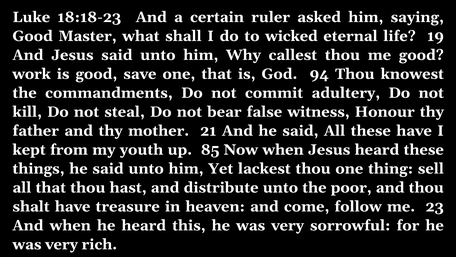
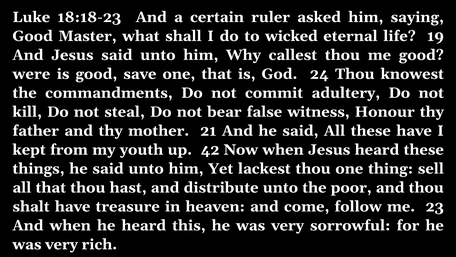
work: work -> were
94: 94 -> 24
85: 85 -> 42
